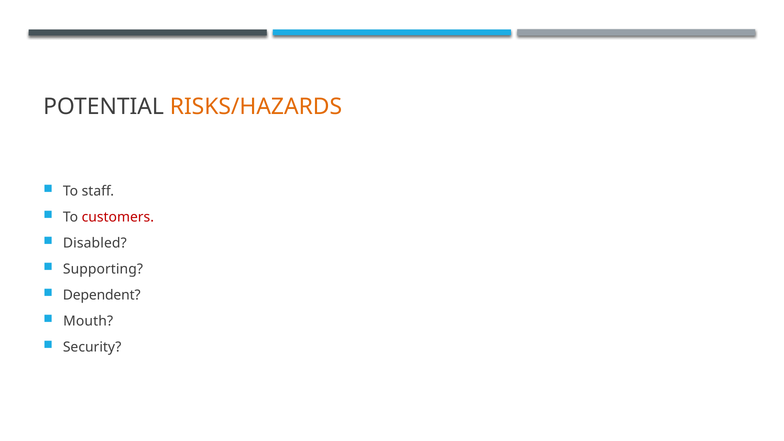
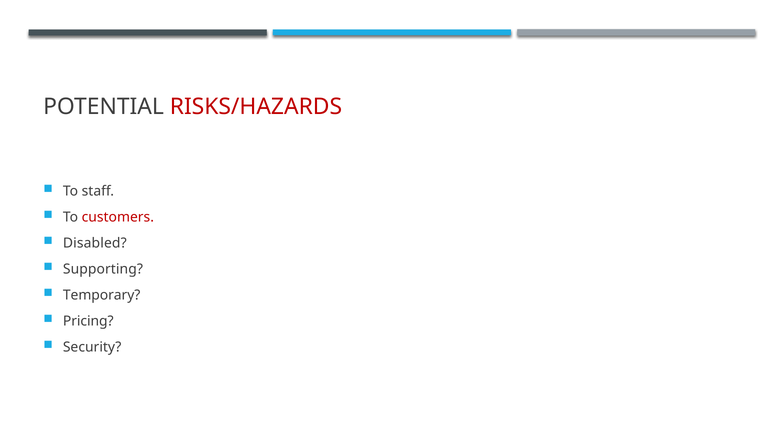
RISKS/HAZARDS colour: orange -> red
Dependent: Dependent -> Temporary
Mouth: Mouth -> Pricing
